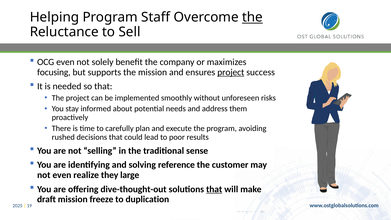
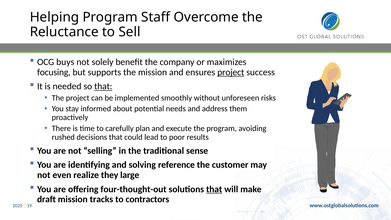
the at (252, 17) underline: present -> none
OCG even: even -> buys
that at (103, 86) underline: none -> present
dive-thought-out: dive-thought-out -> four-thought-out
freeze: freeze -> tracks
duplication: duplication -> contractors
